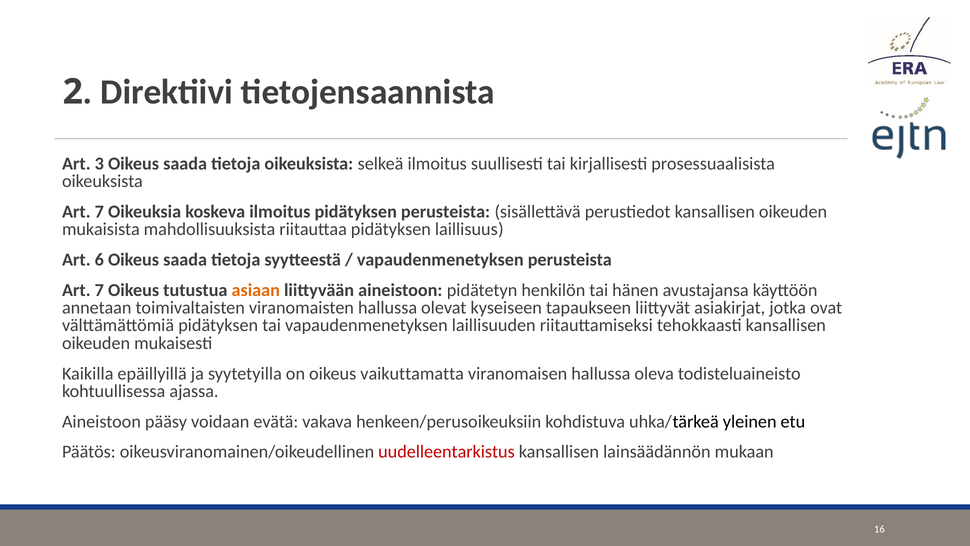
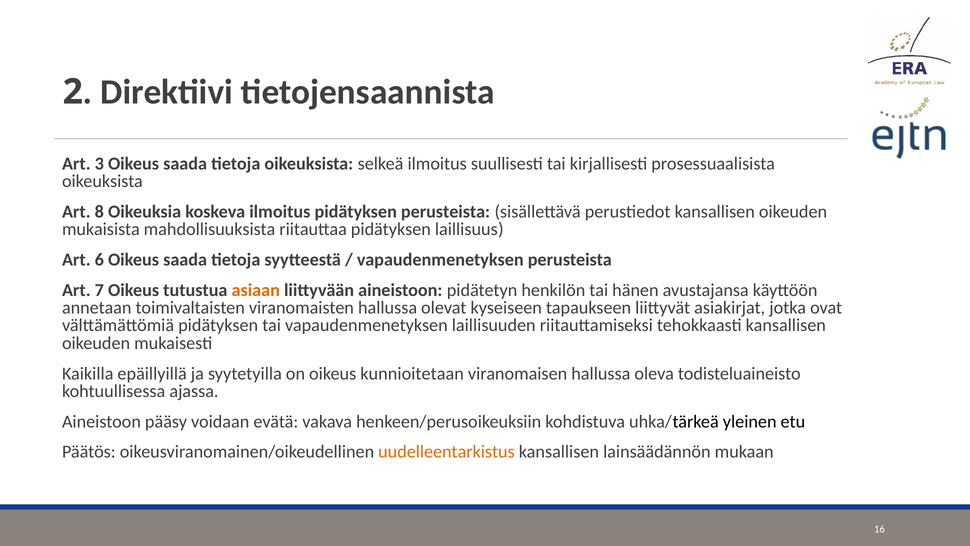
7 at (99, 212): 7 -> 8
vaikuttamatta: vaikuttamatta -> kunnioitetaan
uudelleentarkistus colour: red -> orange
